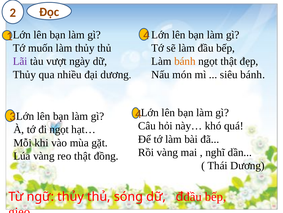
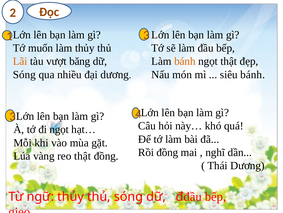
1 4: 4 -> 3
Lãi colour: purple -> orange
ngày: ngày -> băng
Thủy at (24, 74): Thủy -> Sóng
Rồi vàng: vàng -> đồng
